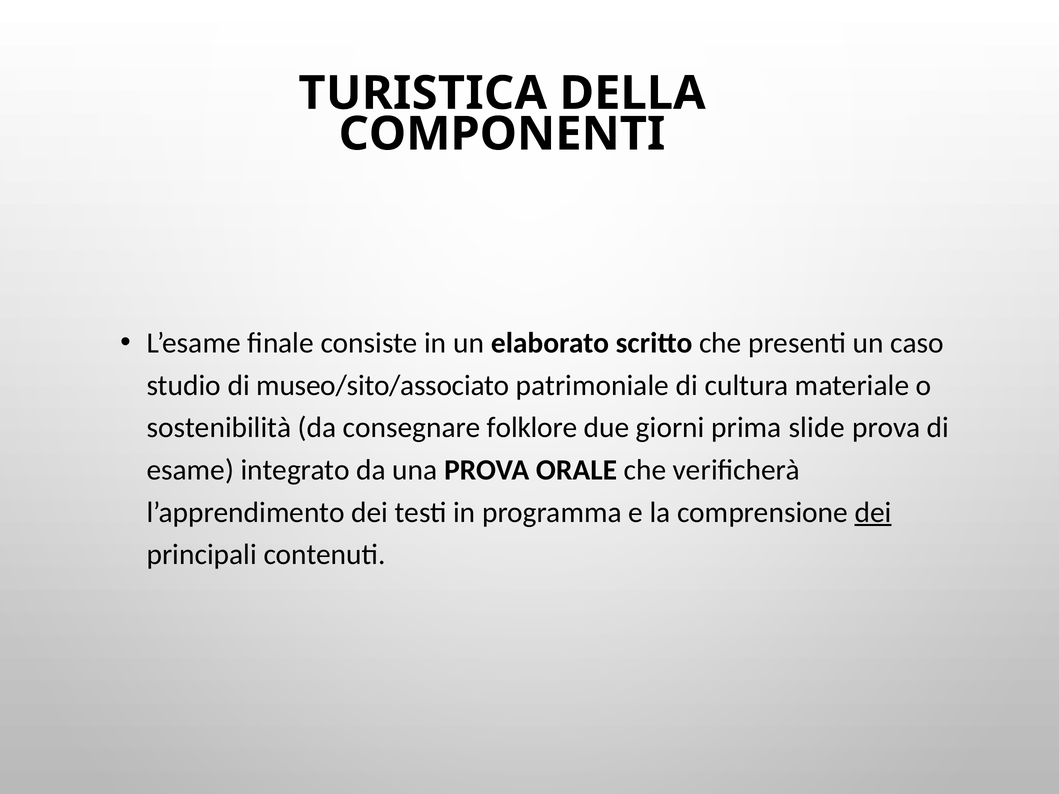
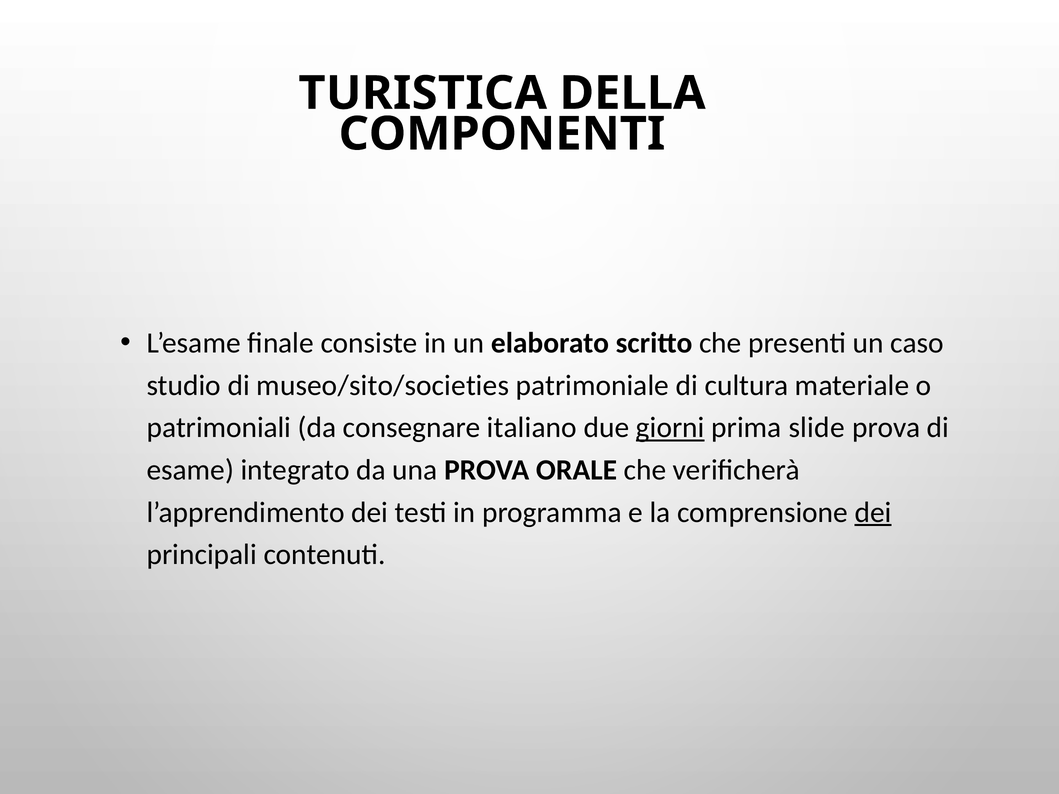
museo/sito/associato: museo/sito/associato -> museo/sito/societies
sostenibilità: sostenibilità -> patrimoniali
folklore: folklore -> italiano
giorni underline: none -> present
